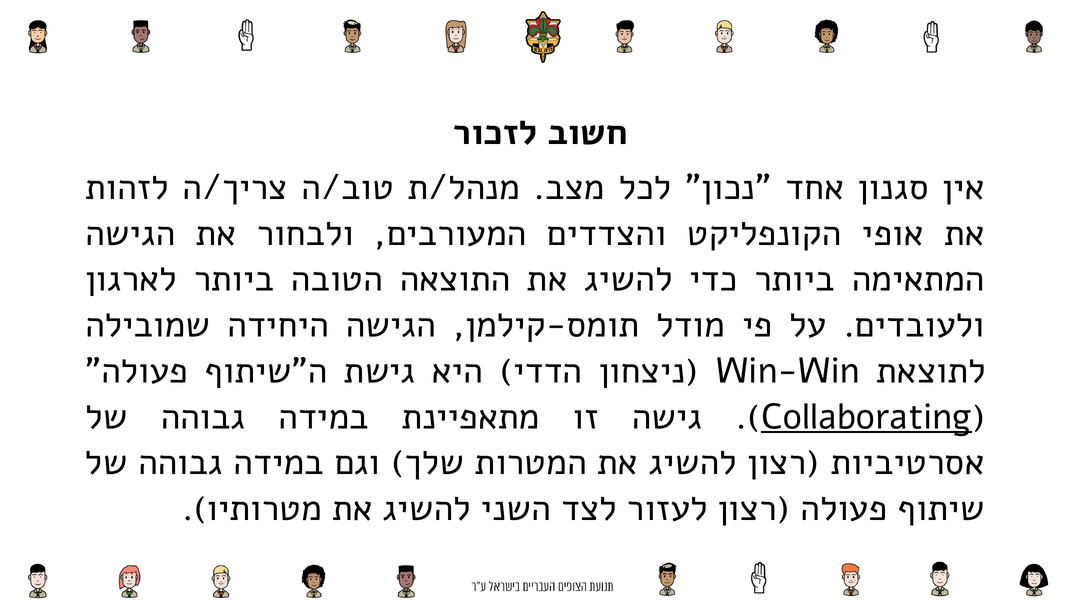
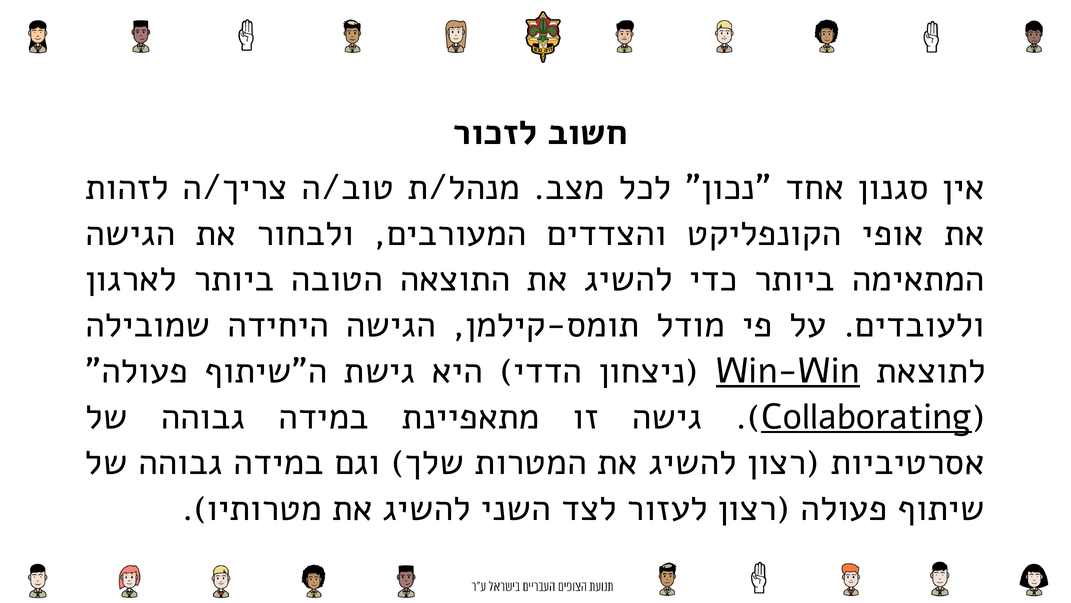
Win-Win underline: none -> present
